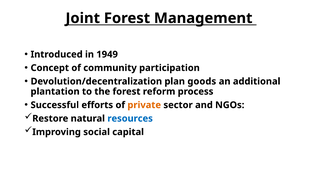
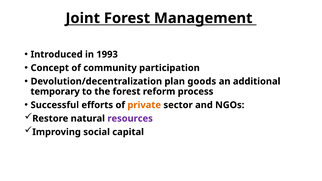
1949: 1949 -> 1993
plantation: plantation -> temporary
resources colour: blue -> purple
